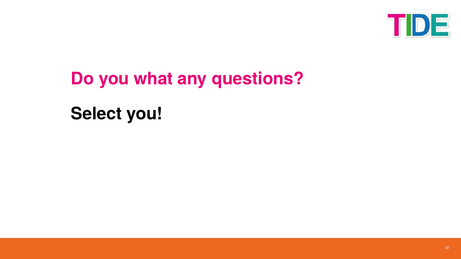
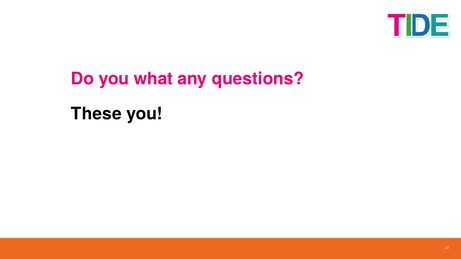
Select: Select -> These
